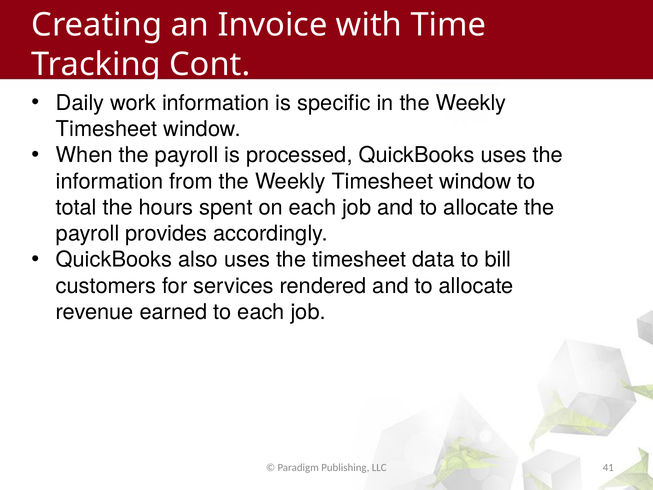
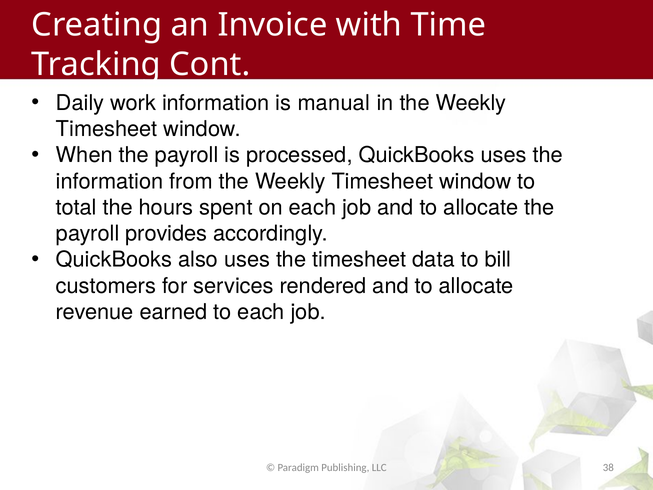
specific: specific -> manual
41: 41 -> 38
